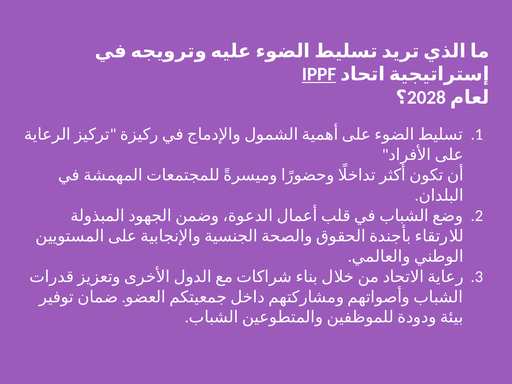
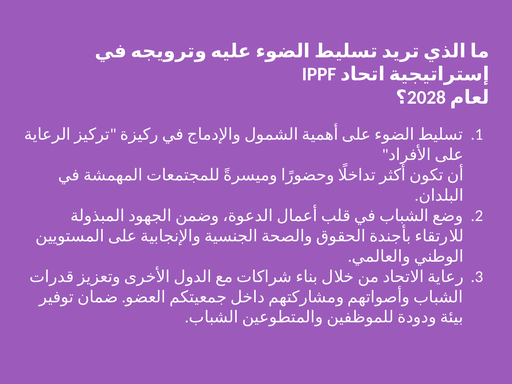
IPPF underline: present -> none
